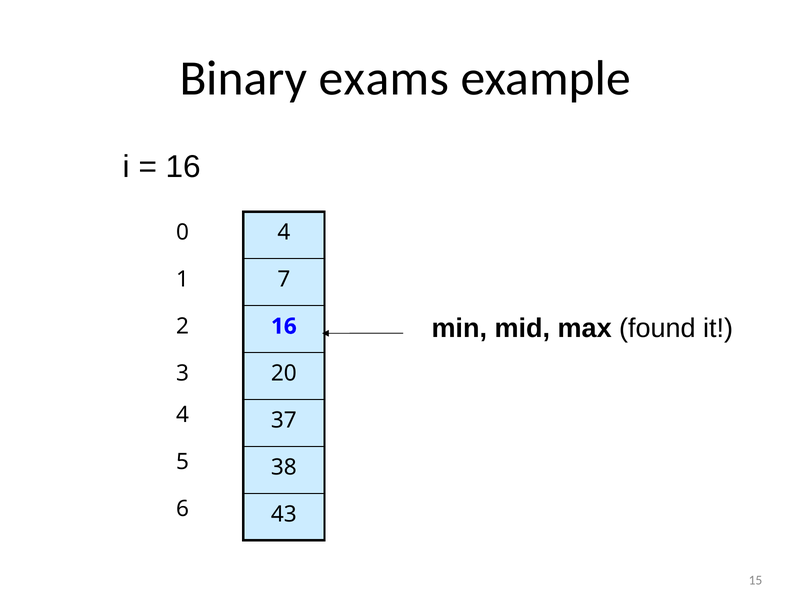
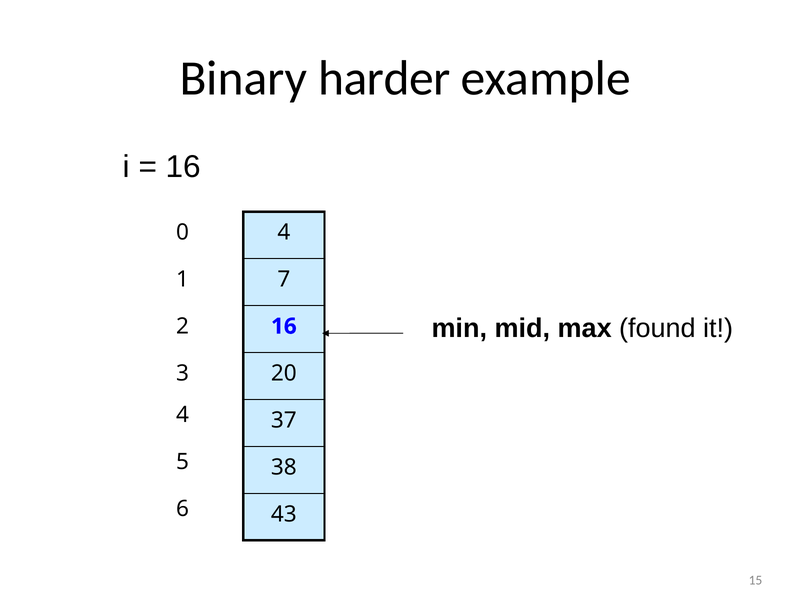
exams: exams -> harder
